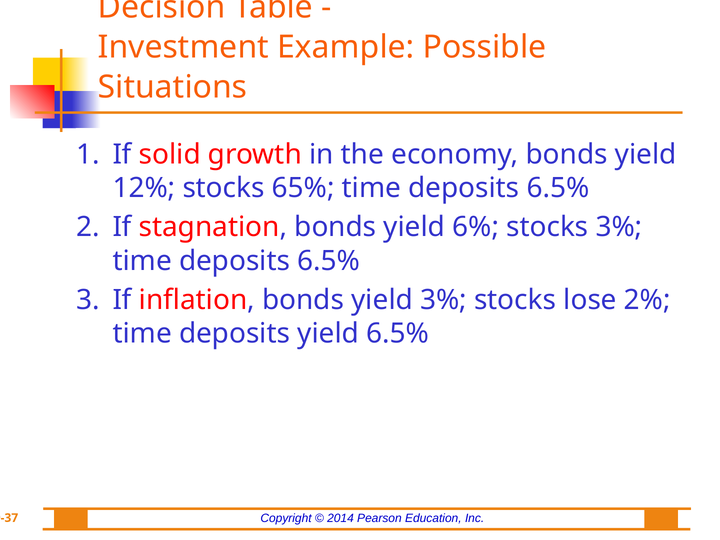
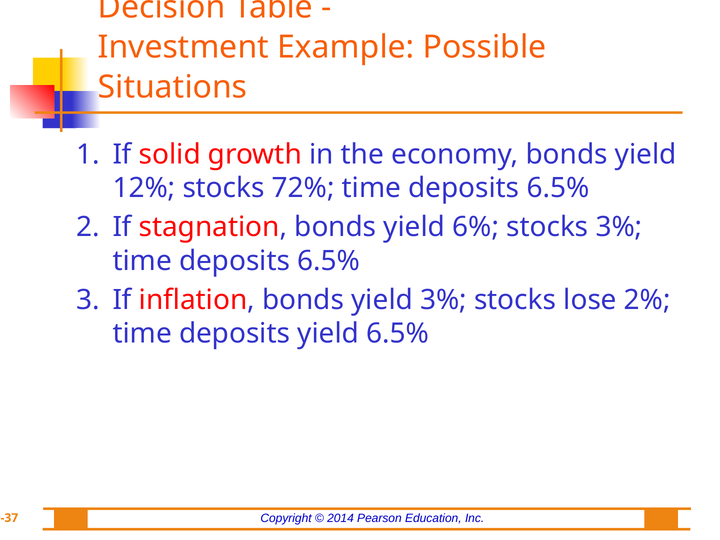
65%: 65% -> 72%
